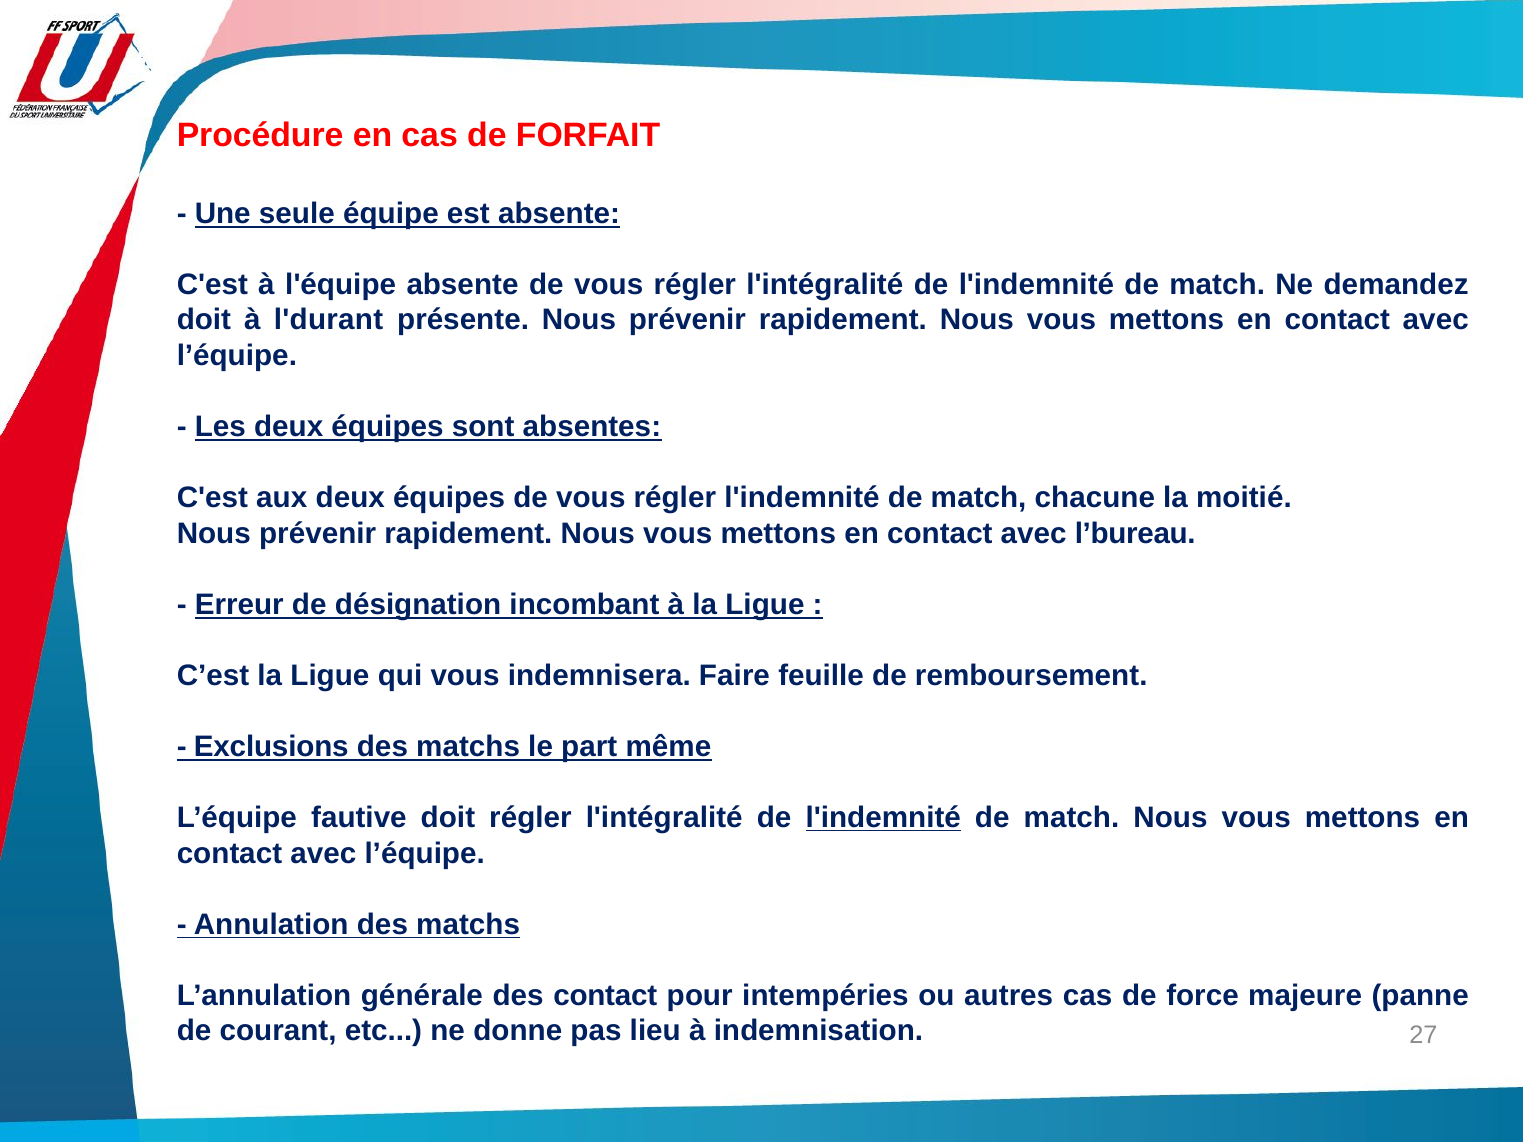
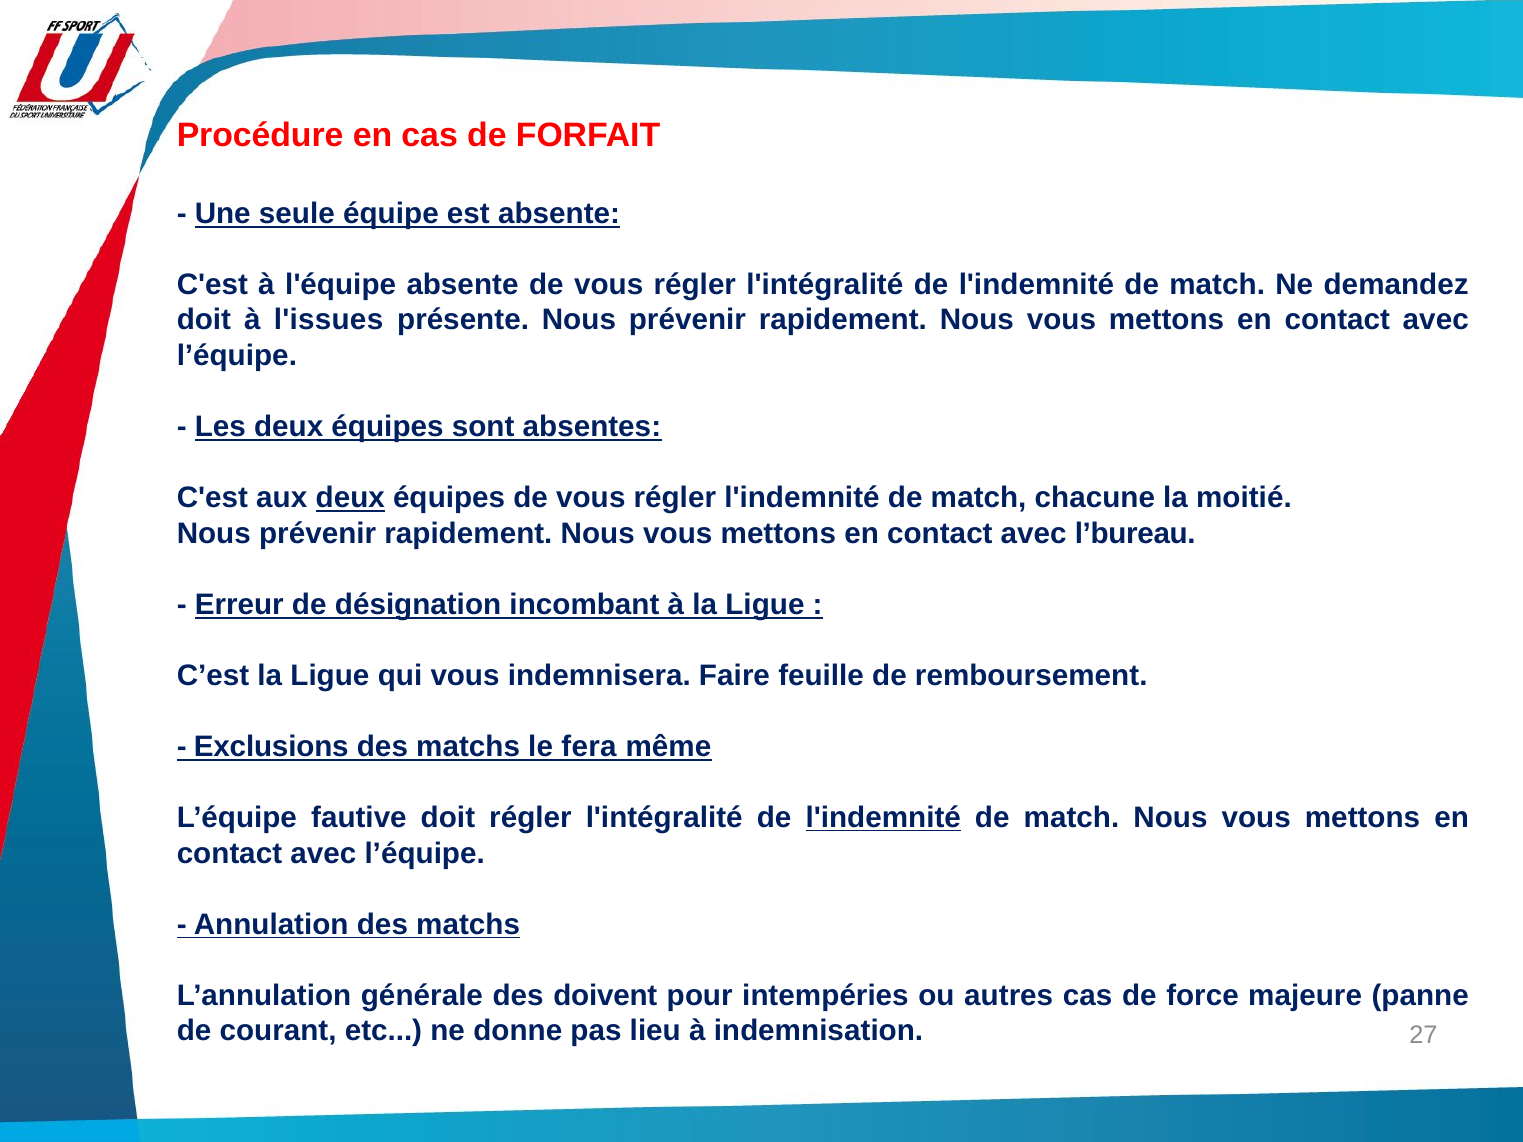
l'durant: l'durant -> l'issues
deux at (350, 498) underline: none -> present
part: part -> fera
des contact: contact -> doivent
